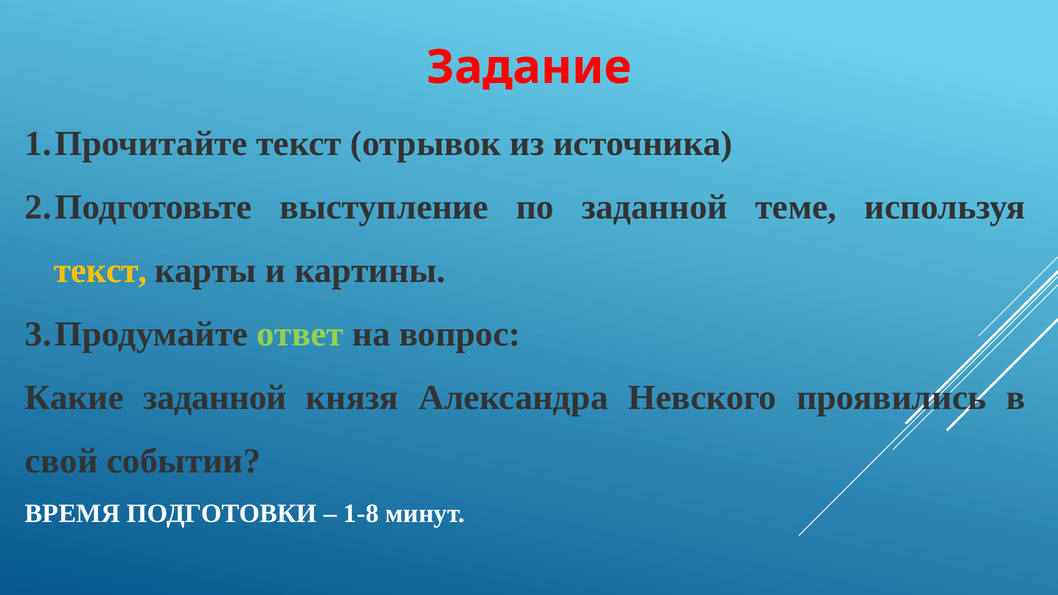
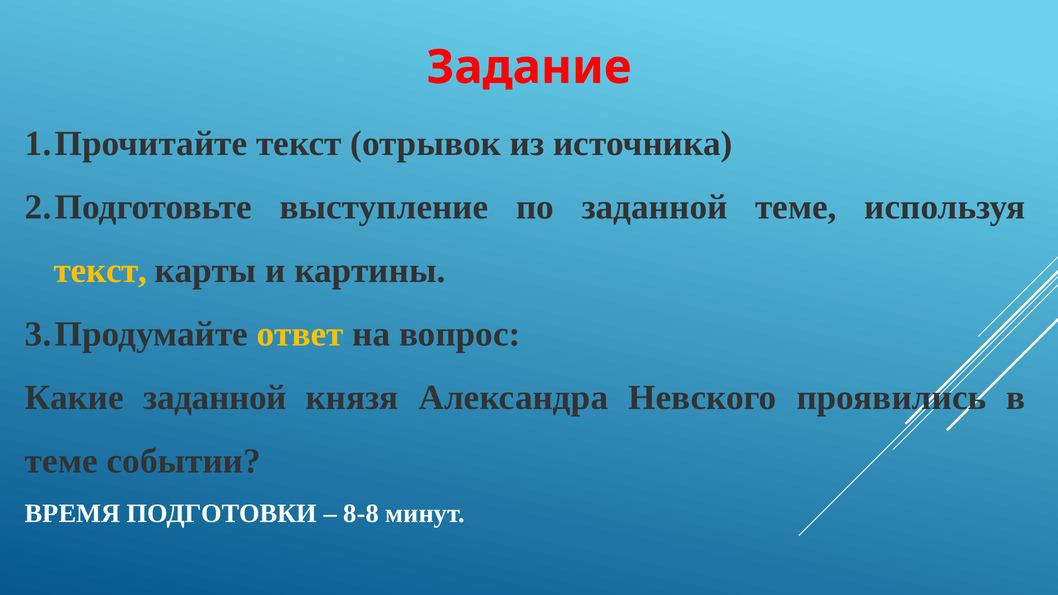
ответ colour: light green -> yellow
свой at (61, 461): свой -> теме
1-8: 1-8 -> 8-8
